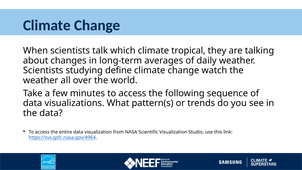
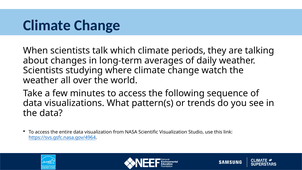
tropical: tropical -> periods
define: define -> where
